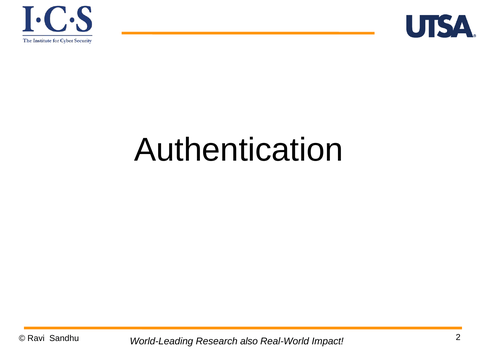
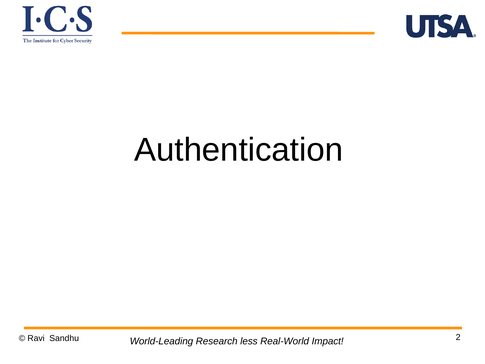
also: also -> less
